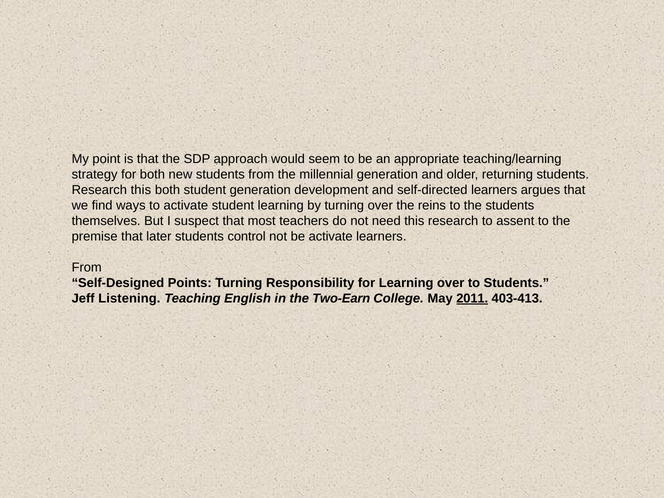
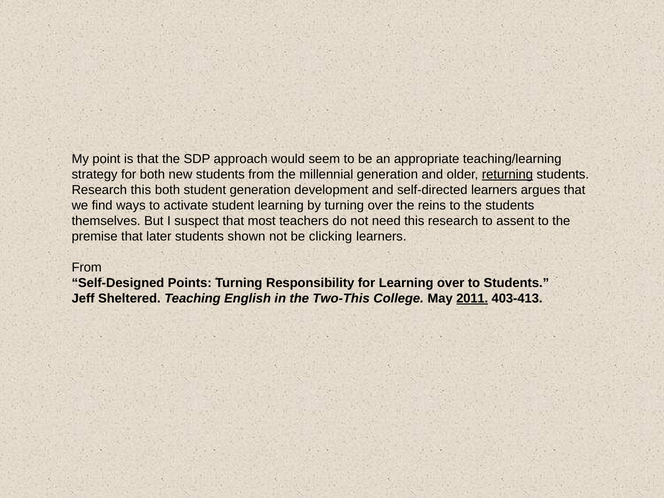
returning underline: none -> present
control: control -> shown
be activate: activate -> clicking
Listening: Listening -> Sheltered
Two-Earn: Two-Earn -> Two-This
